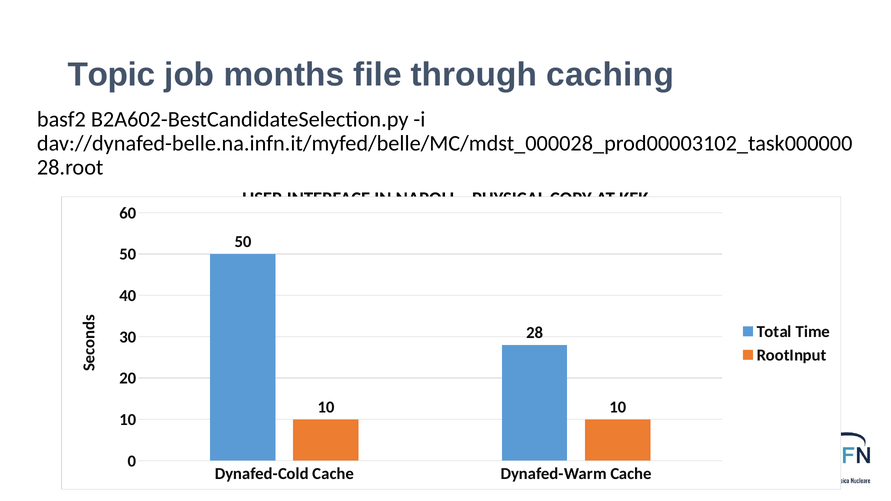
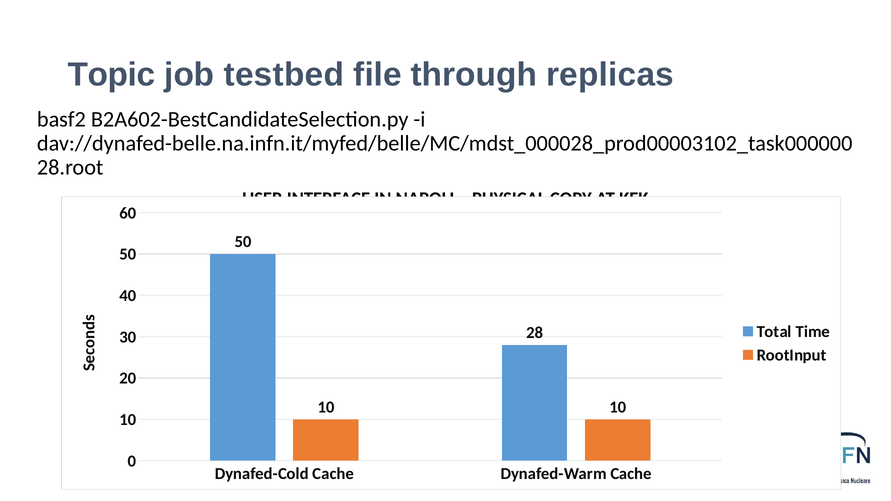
months: months -> testbed
caching: caching -> replicas
